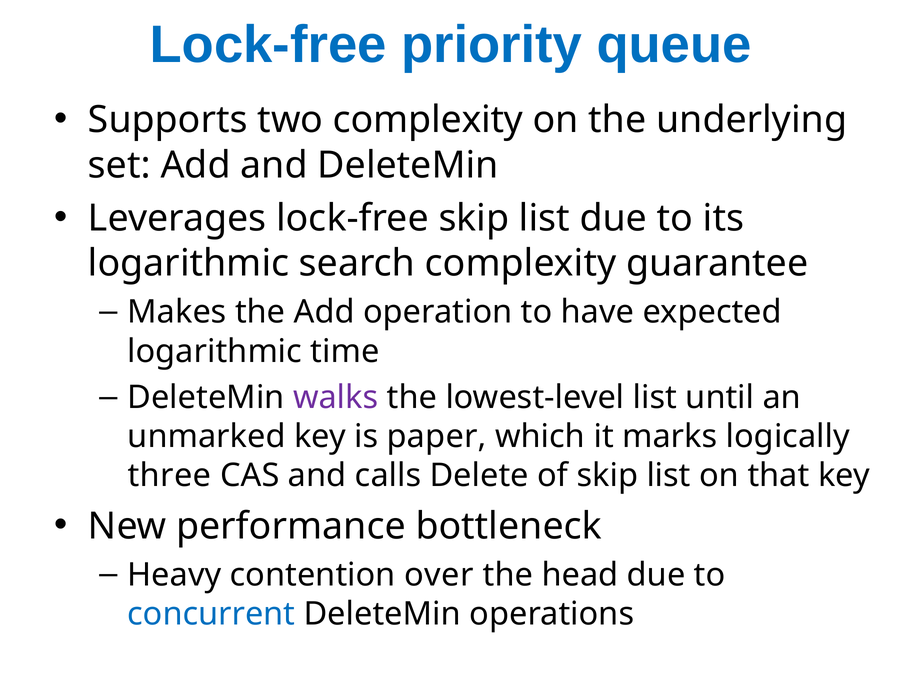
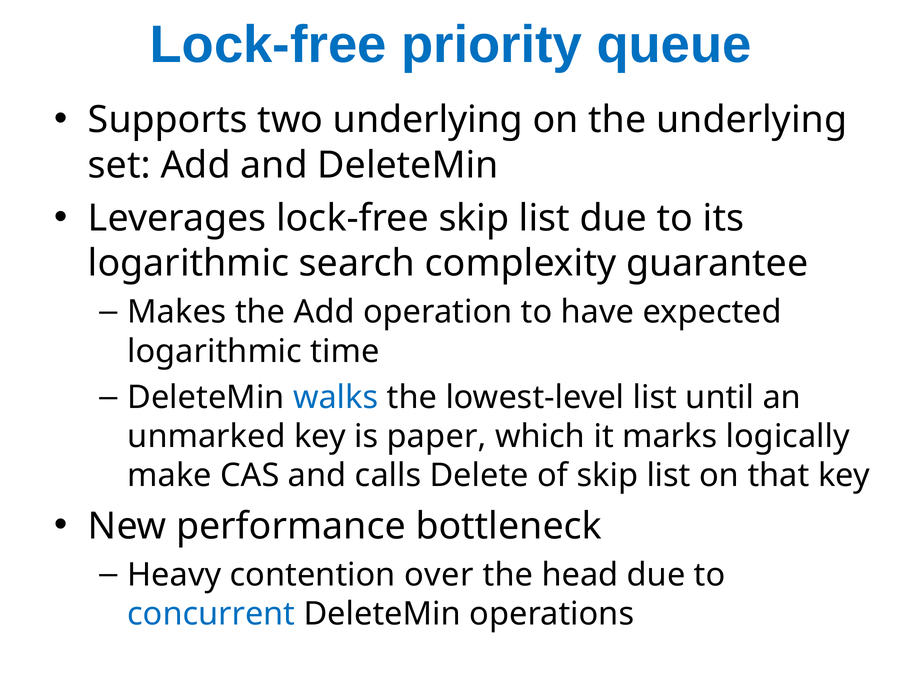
two complexity: complexity -> underlying
walks colour: purple -> blue
three: three -> make
